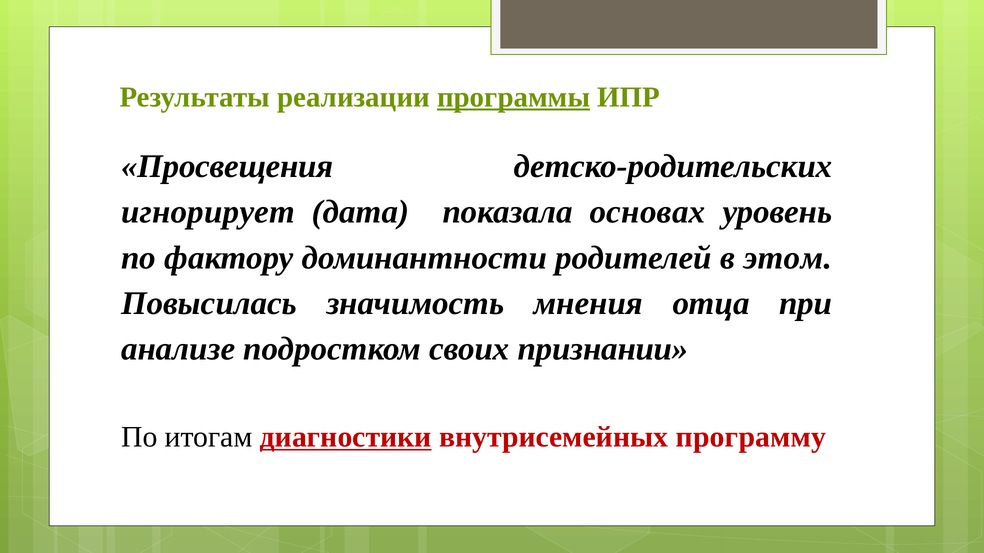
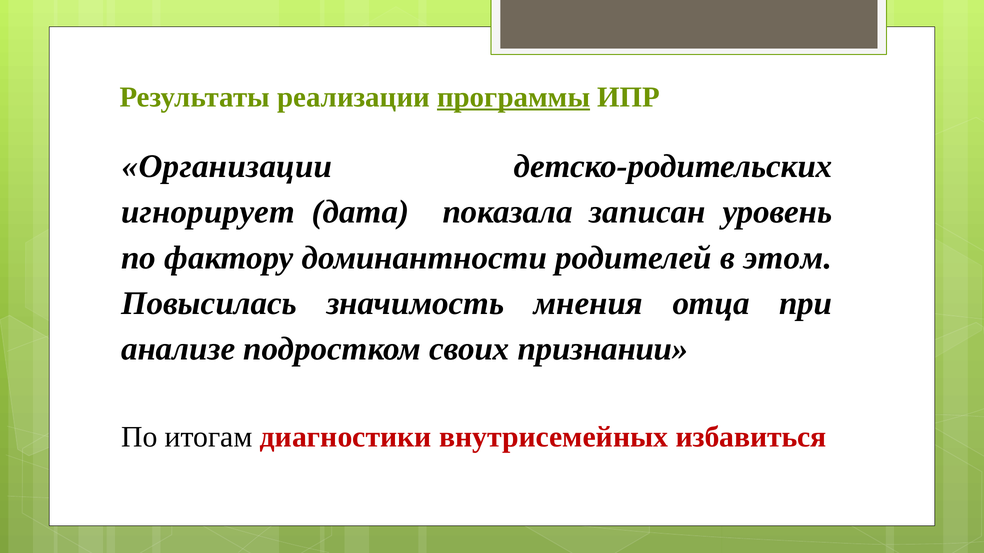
Просвещения: Просвещения -> Организации
основах: основах -> записан
диагностики underline: present -> none
программу: программу -> избавиться
